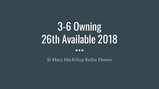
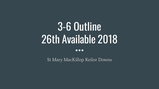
Owning: Owning -> Outline
